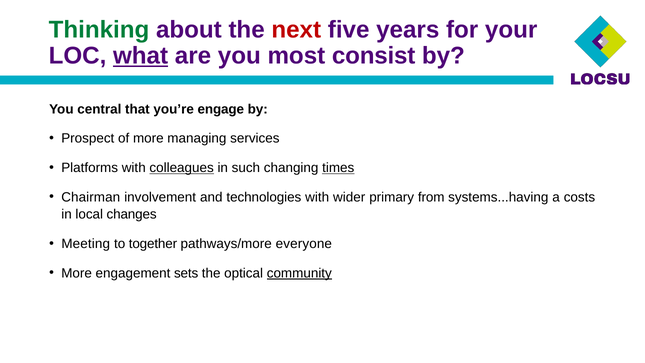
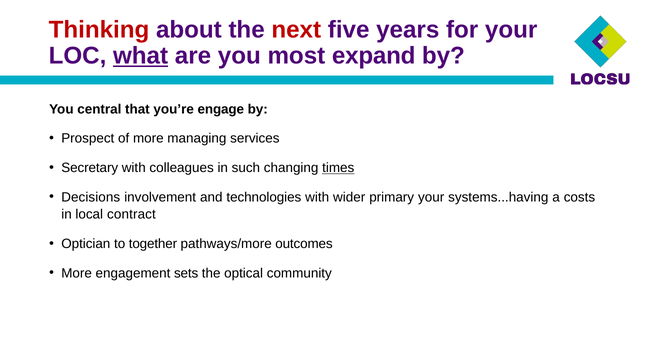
Thinking colour: green -> red
consist: consist -> expand
Platforms: Platforms -> Secretary
colleagues underline: present -> none
Chairman: Chairman -> Decisions
primary from: from -> your
changes: changes -> contract
Meeting: Meeting -> Optician
everyone: everyone -> outcomes
community underline: present -> none
